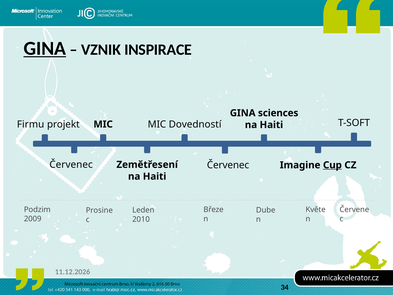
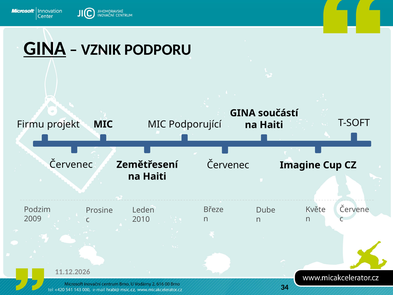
INSPIRACE: INSPIRACE -> PODPORU
sciences: sciences -> součástí
Dovedností: Dovedností -> Podporující
Cup underline: present -> none
